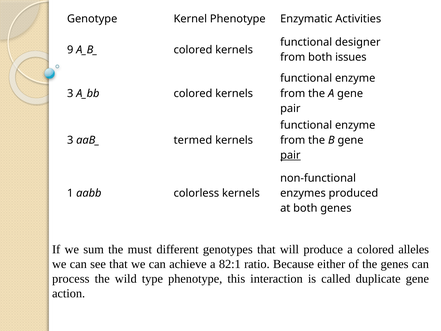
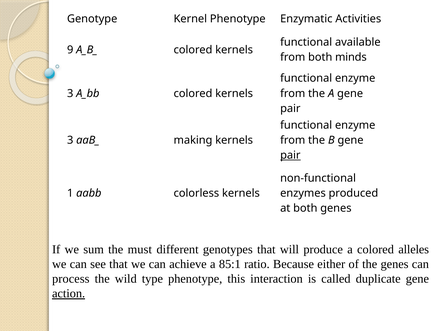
designer: designer -> available
issues: issues -> minds
termed: termed -> making
82:1: 82:1 -> 85:1
action underline: none -> present
